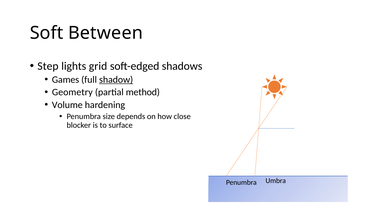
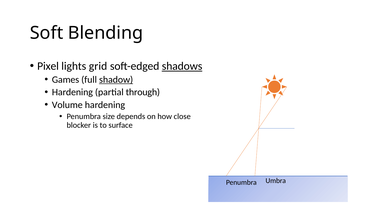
Between: Between -> Blending
Step: Step -> Pixel
shadows underline: none -> present
Geometry at (72, 92): Geometry -> Hardening
method: method -> through
